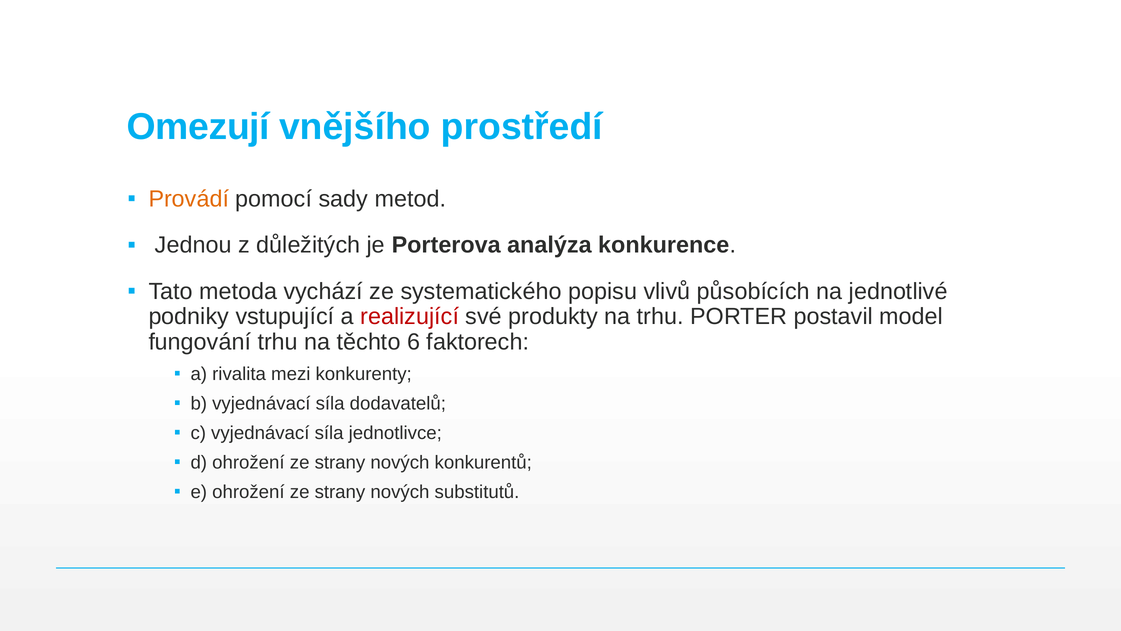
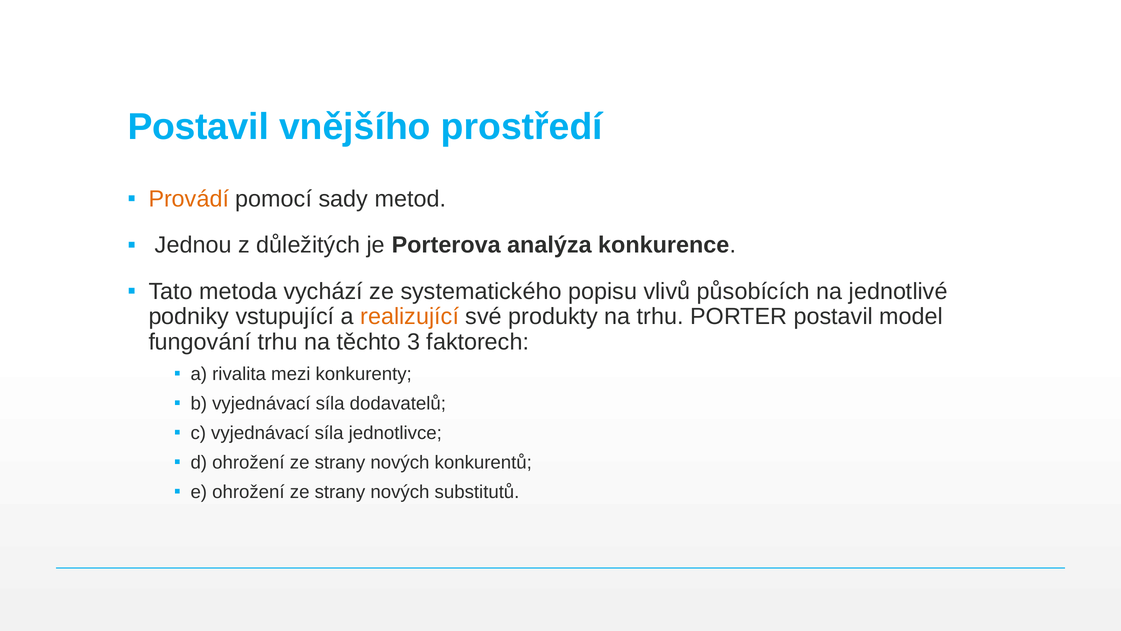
Omezují at (198, 127): Omezují -> Postavil
realizující colour: red -> orange
6: 6 -> 3
